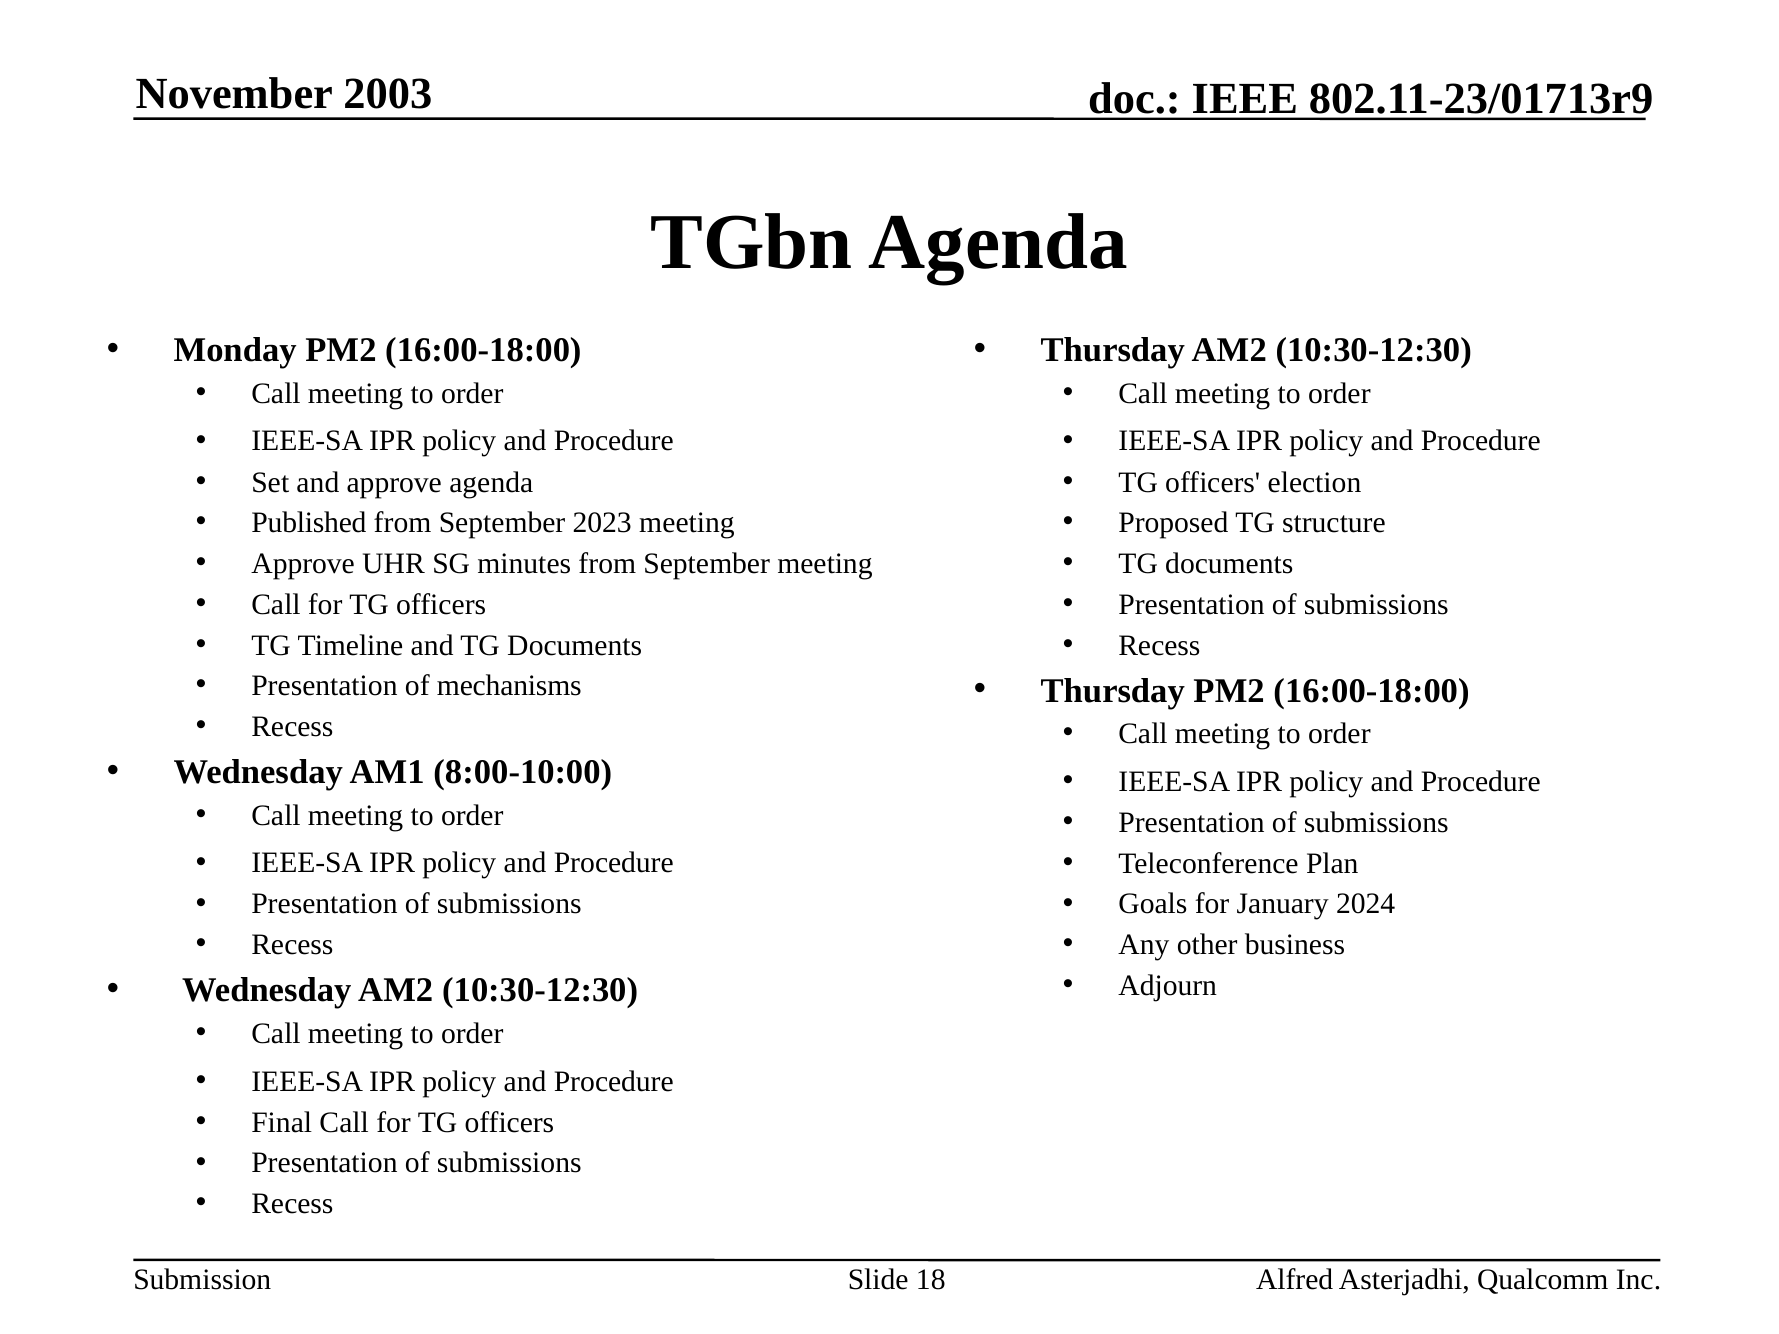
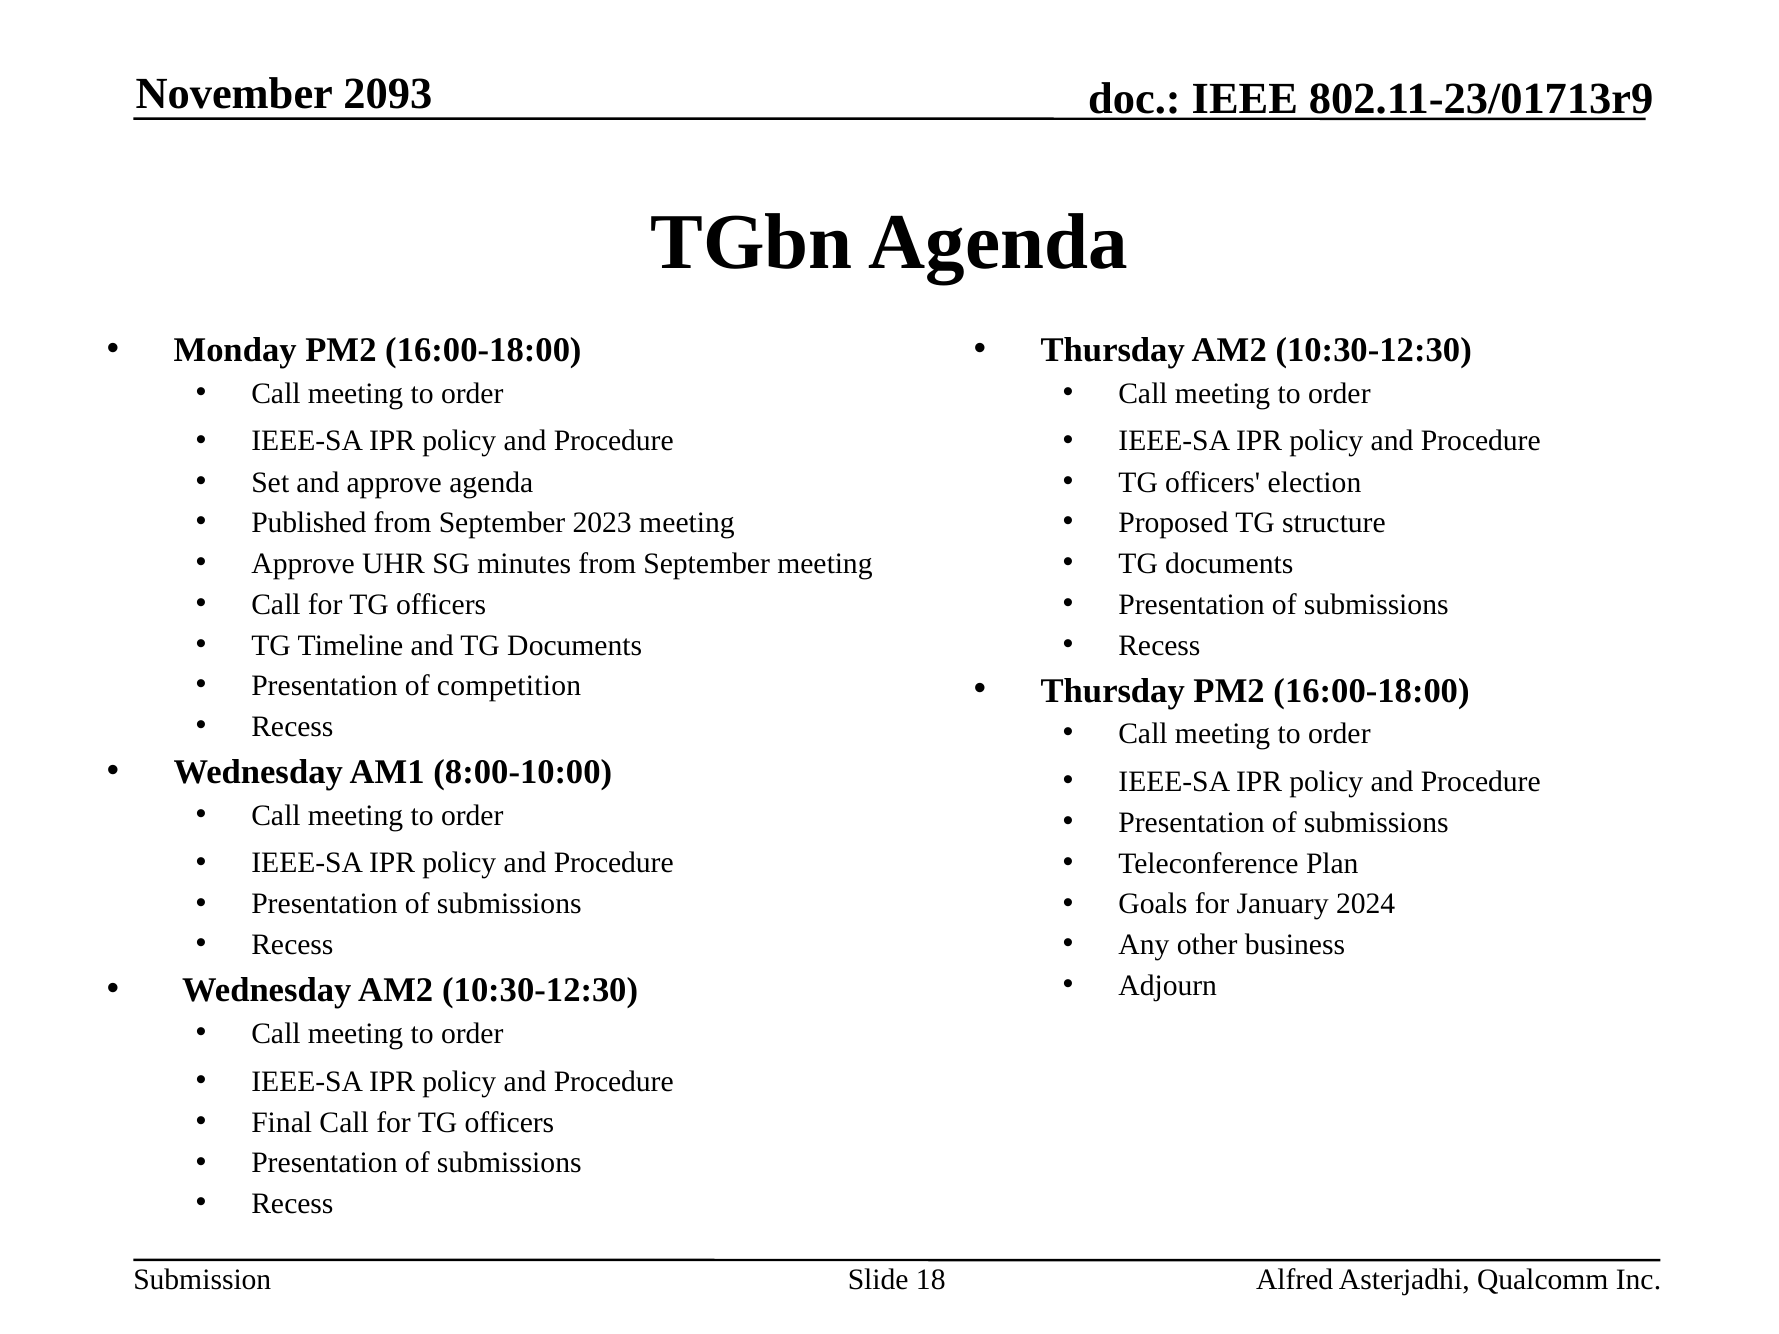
2003: 2003 -> 2093
mechanisms: mechanisms -> competition
